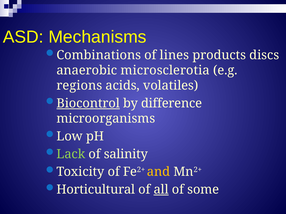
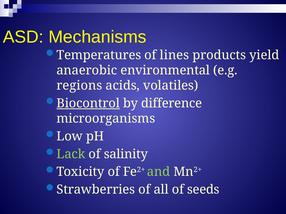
Combinations: Combinations -> Temperatures
discs: discs -> yield
microsclerotia: microsclerotia -> environmental
and colour: yellow -> light green
Horticultural: Horticultural -> Strawberries
all underline: present -> none
some: some -> seeds
